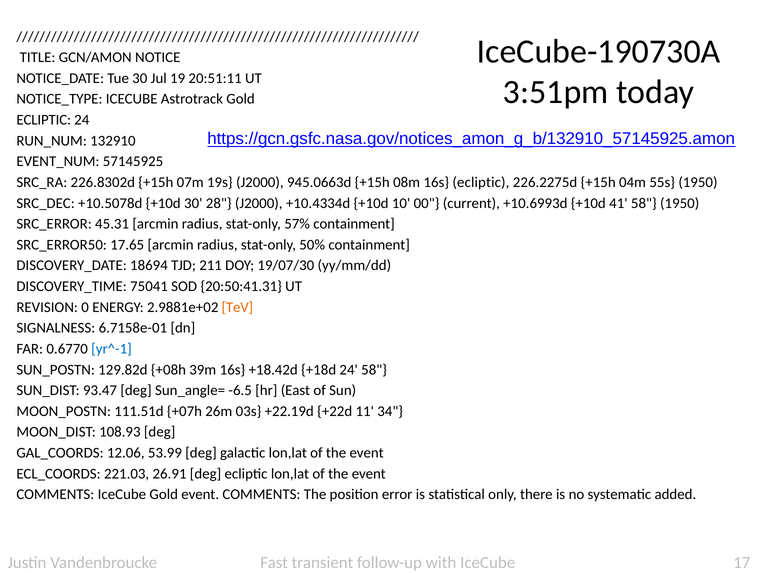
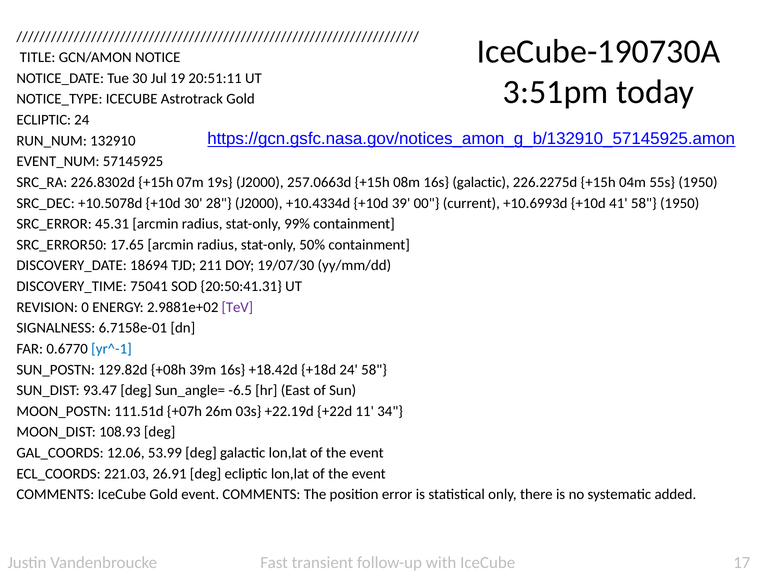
945.0663d: 945.0663d -> 257.0663d
16s ecliptic: ecliptic -> galactic
10: 10 -> 39
57%: 57% -> 99%
TeV colour: orange -> purple
